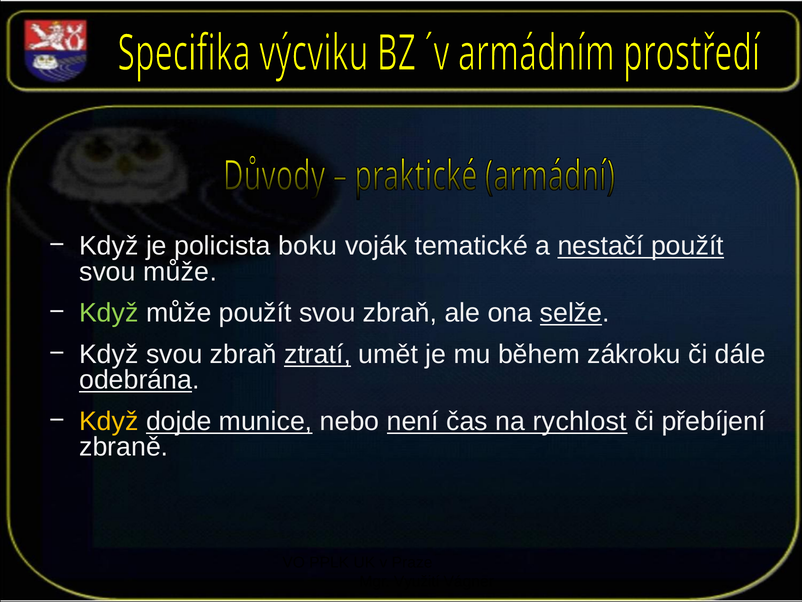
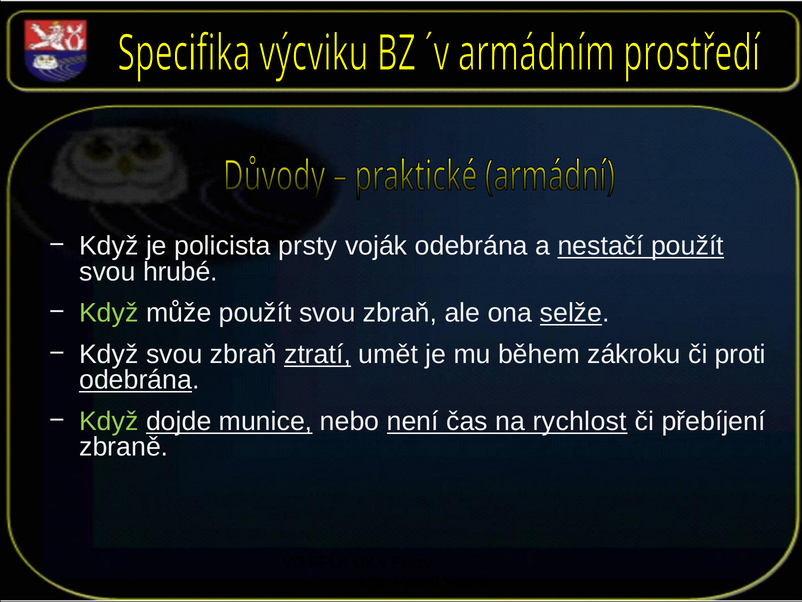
boku: boku -> prsty
voják tematické: tematické -> odebrána
svou může: může -> hrubé
dále: dále -> proti
Když at (109, 421) colour: yellow -> light green
